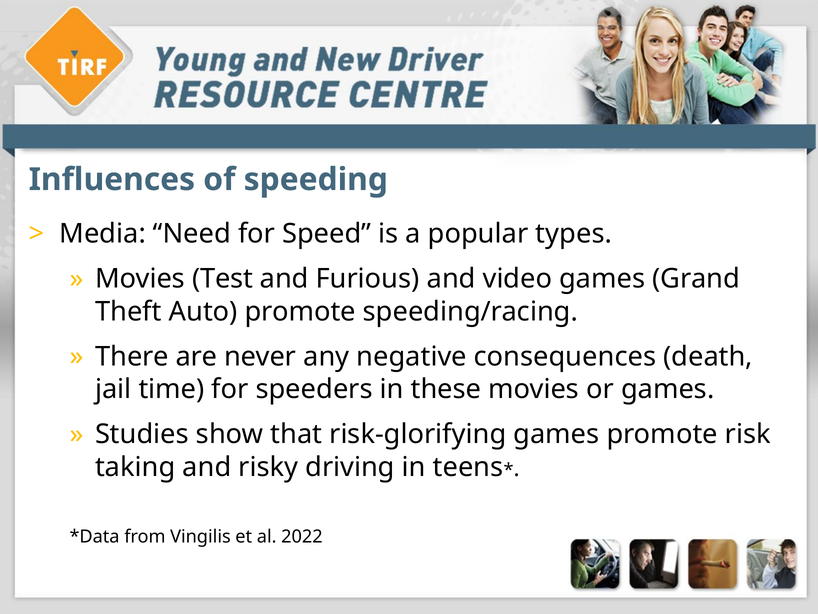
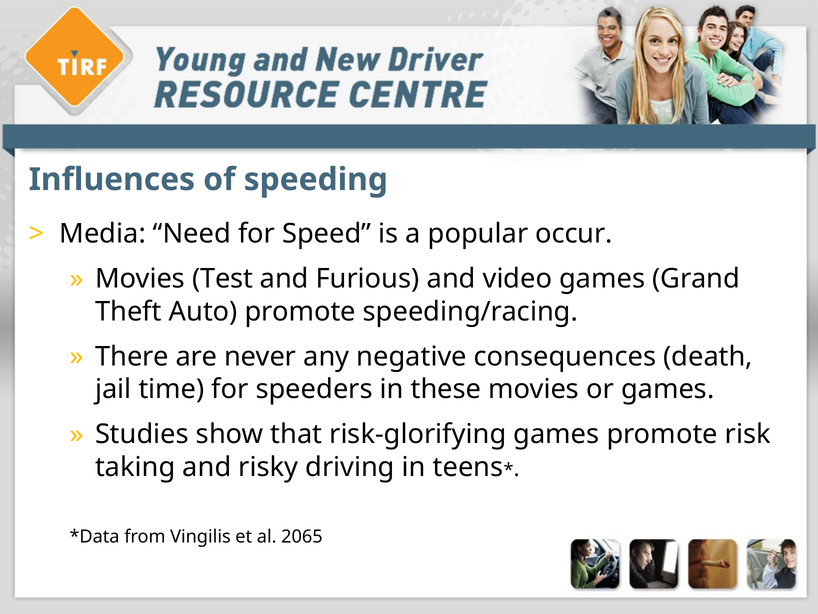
types: types -> occur
2022: 2022 -> 2065
